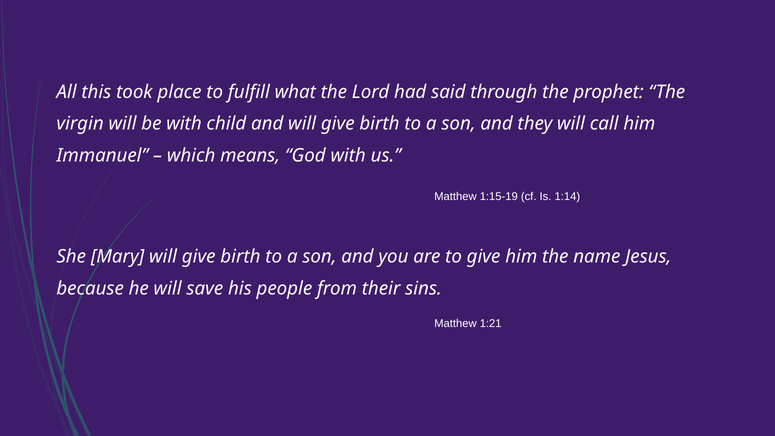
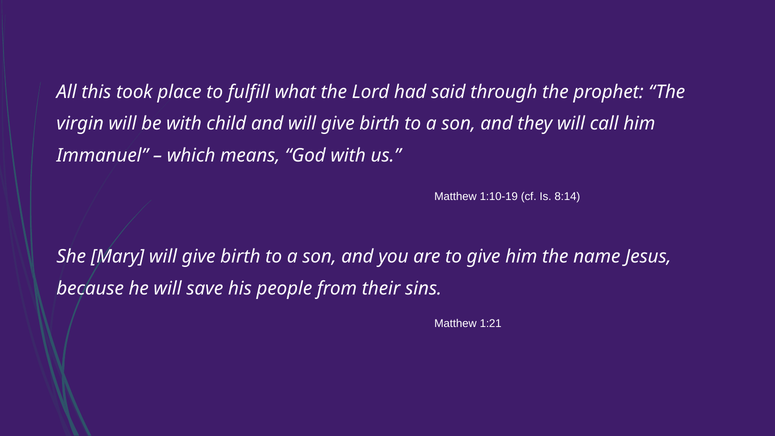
1:15-19: 1:15-19 -> 1:10-19
1:14: 1:14 -> 8:14
